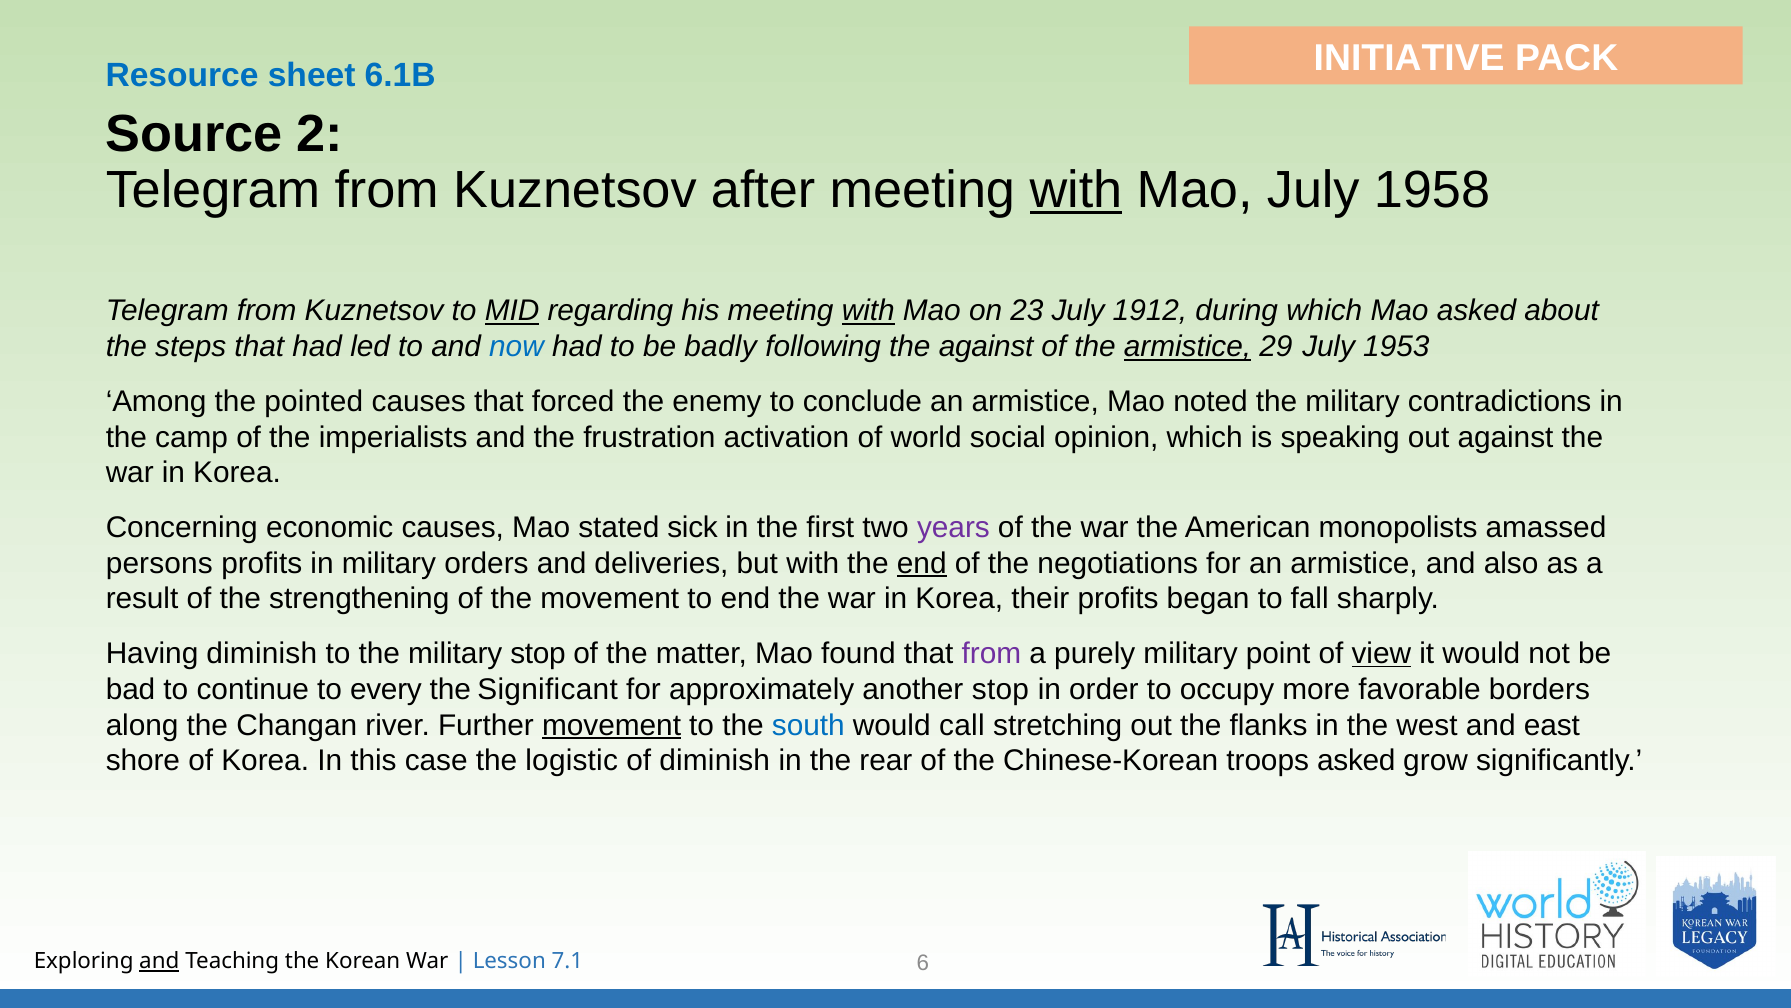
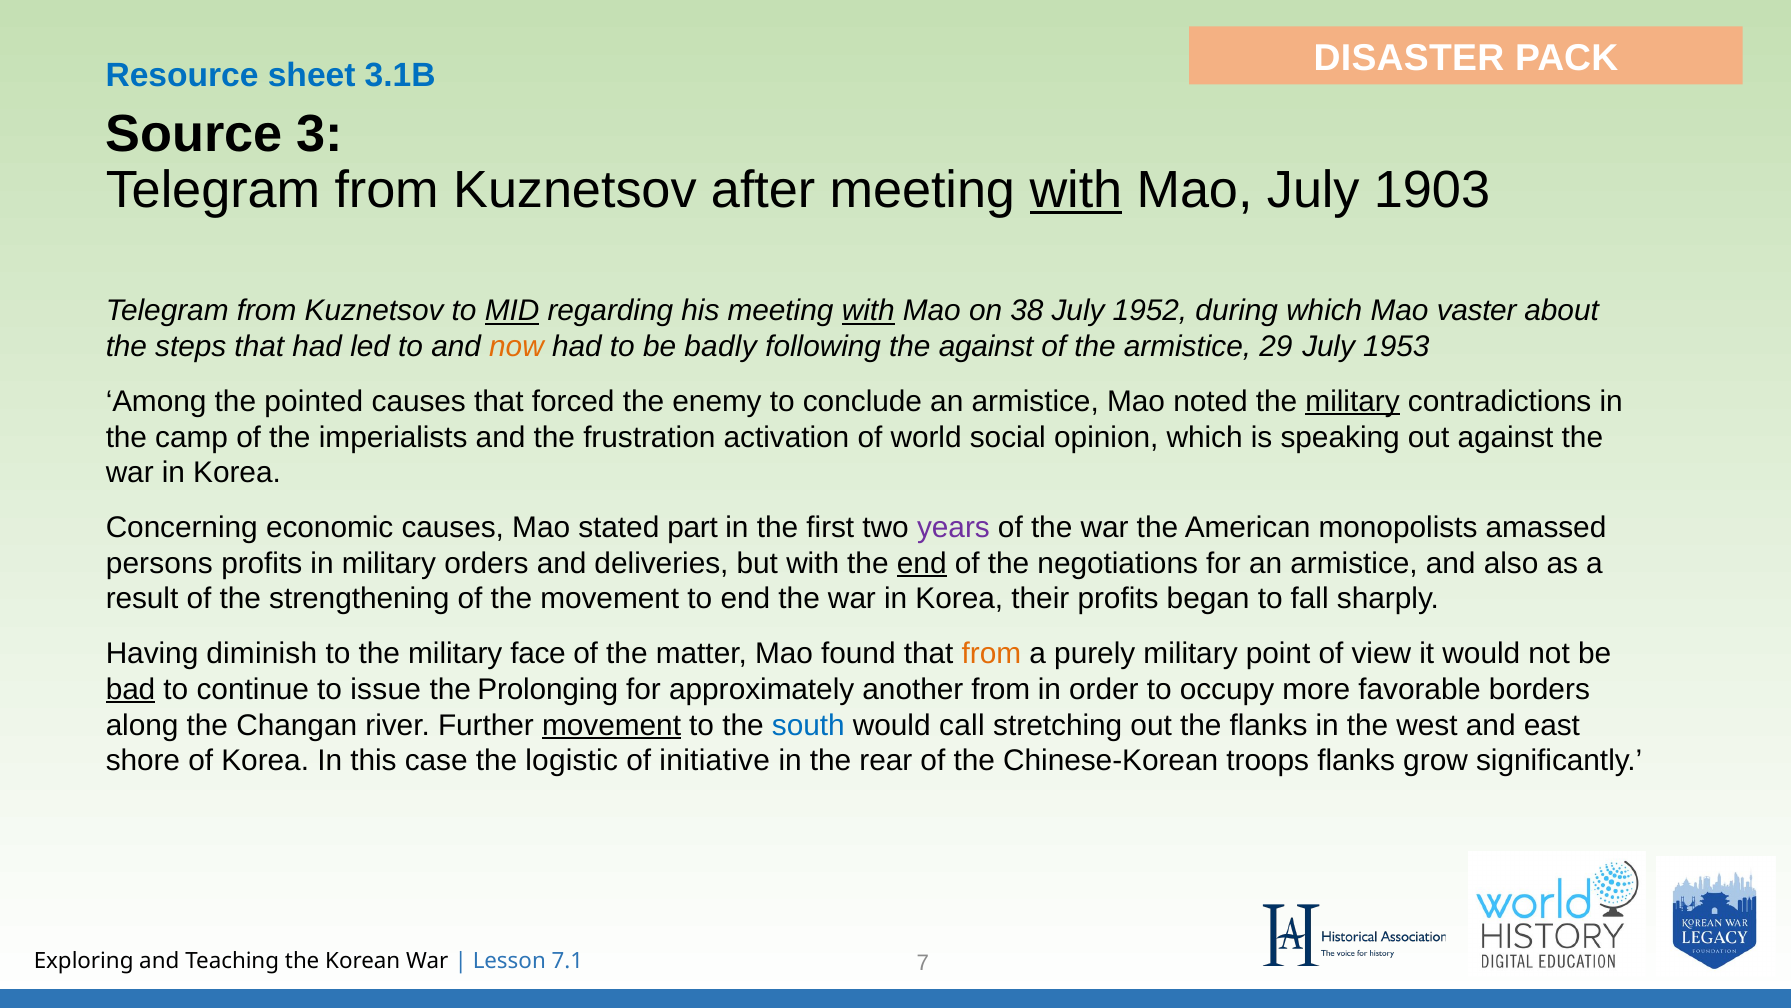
INITIATIVE: INITIATIVE -> DISASTER
6.1B: 6.1B -> 3.1B
2: 2 -> 3
1958: 1958 -> 1903
23: 23 -> 38
1912: 1912 -> 1952
Mao asked: asked -> vaster
now colour: blue -> orange
armistice at (1188, 347) underline: present -> none
military at (1353, 401) underline: none -> present
sick: sick -> part
military stop: stop -> face
from at (991, 653) colour: purple -> orange
view underline: present -> none
bad underline: none -> present
every: every -> issue
Significant: Significant -> Prolonging
another stop: stop -> from
of diminish: diminish -> initiative
troops asked: asked -> flanks
and at (159, 961) underline: present -> none
6: 6 -> 7
